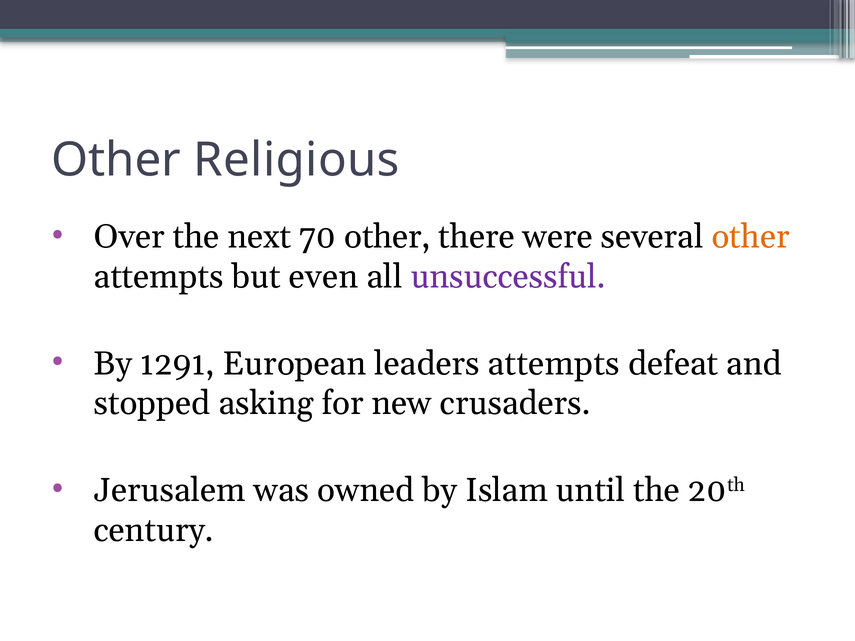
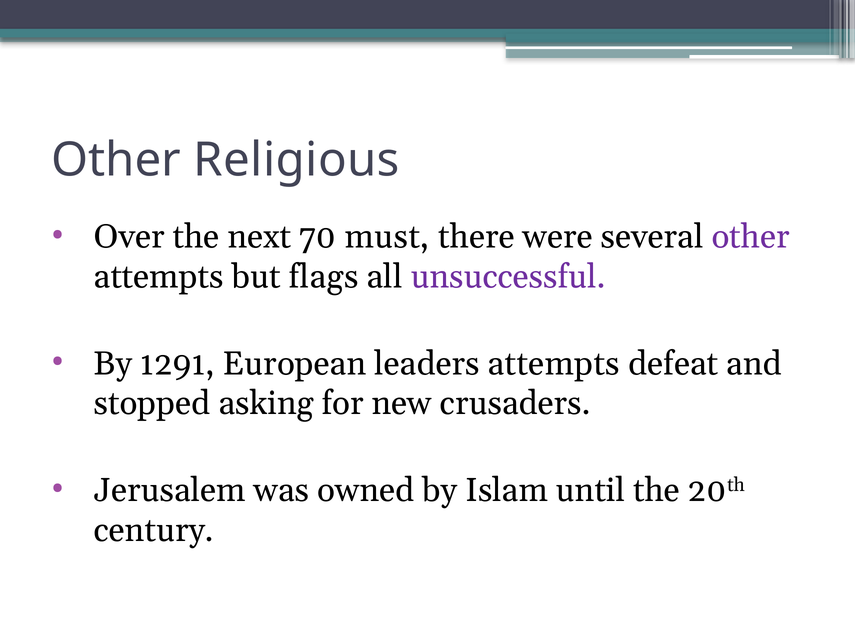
70 other: other -> must
other at (751, 237) colour: orange -> purple
even: even -> flags
